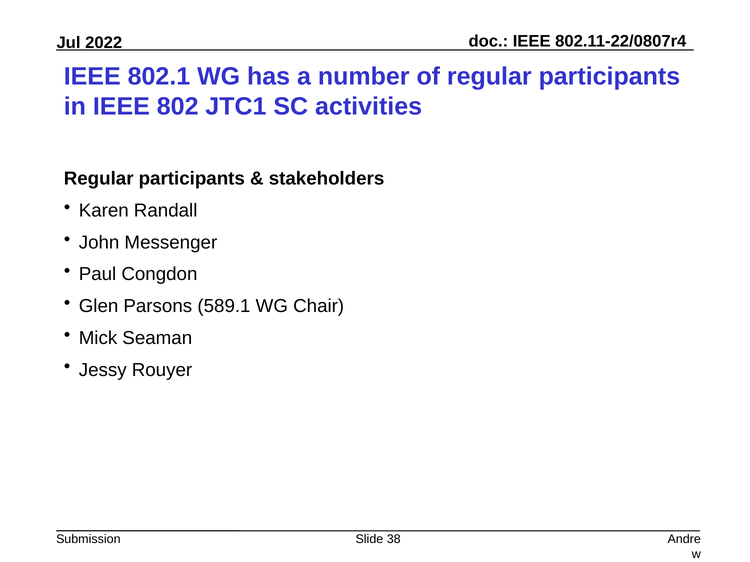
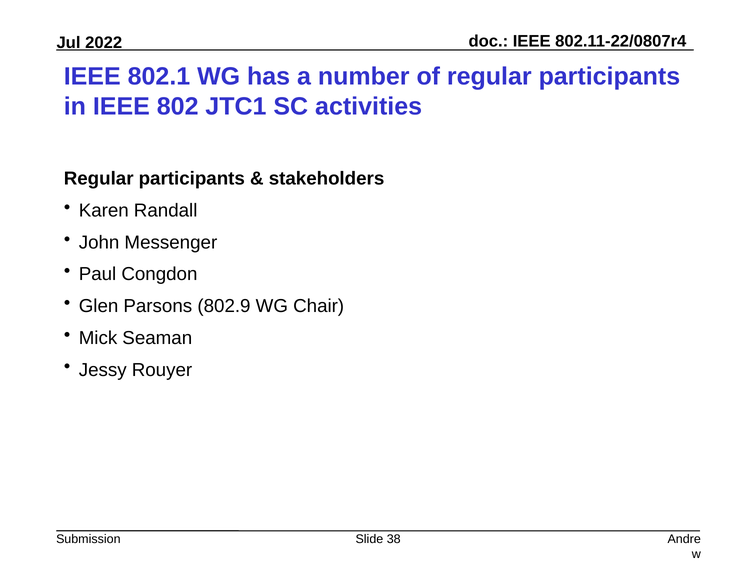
589.1: 589.1 -> 802.9
